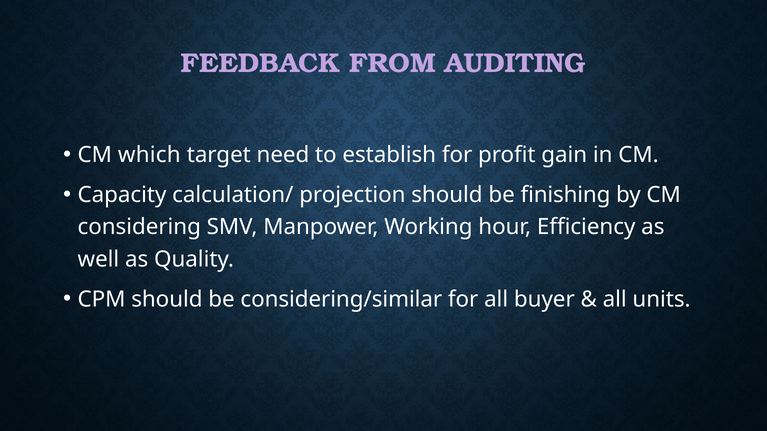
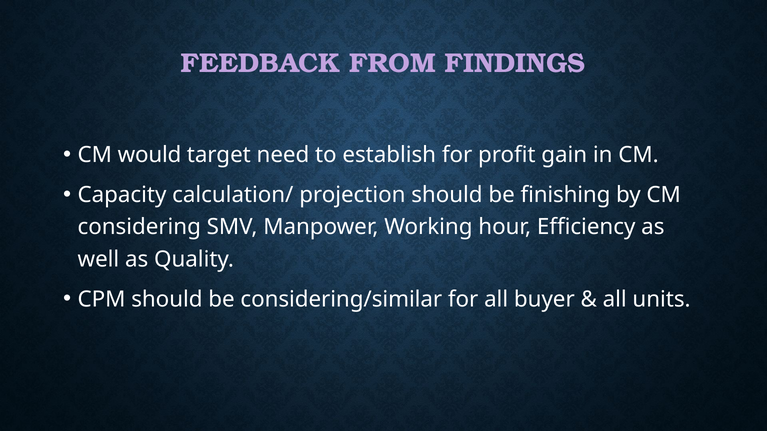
AUDITING: AUDITING -> FINDINGS
which: which -> would
